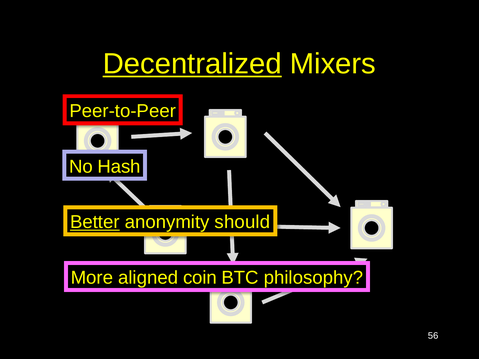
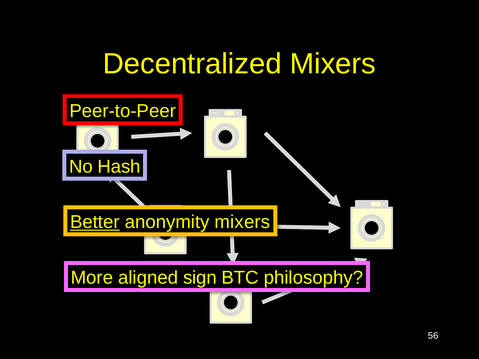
Decentralized underline: present -> none
anonymity should: should -> mixers
coin: coin -> sign
